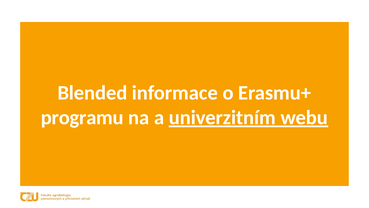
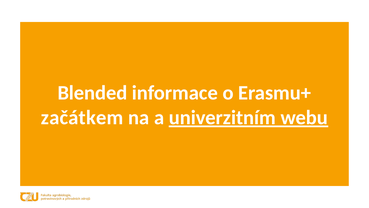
programu: programu -> začátkem
